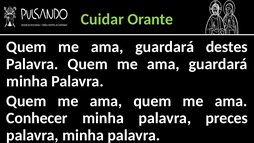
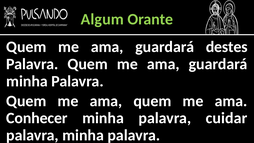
Cuidar: Cuidar -> Algum
preces: preces -> cuidar
